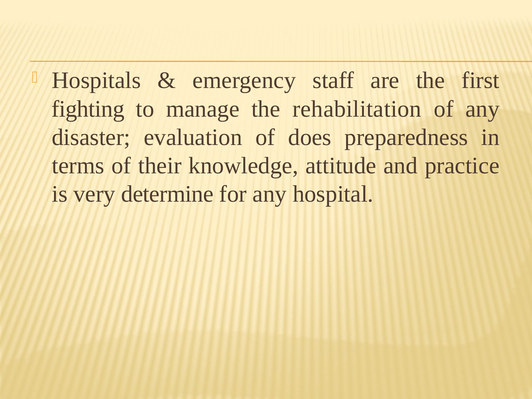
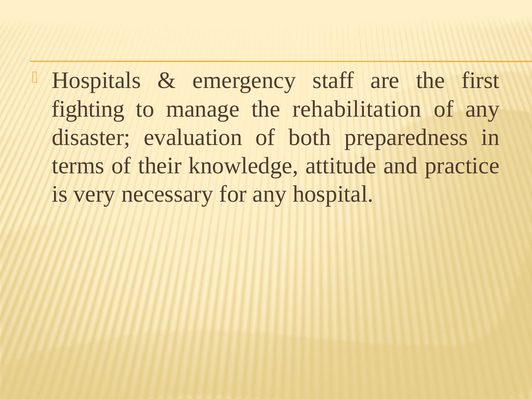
does: does -> both
determine: determine -> necessary
